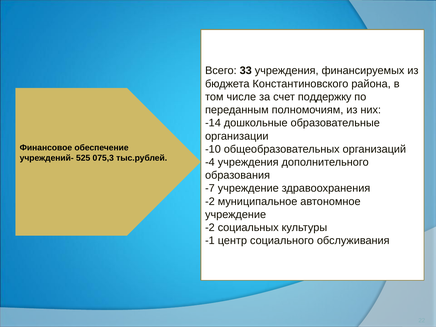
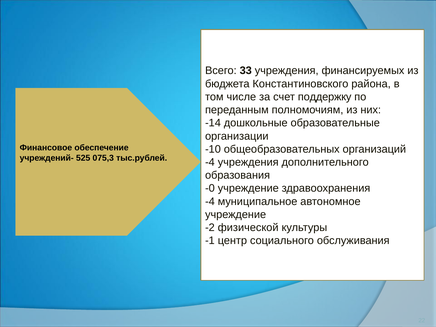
-7: -7 -> -0
-2 at (210, 201): -2 -> -4
социальных: социальных -> физической
